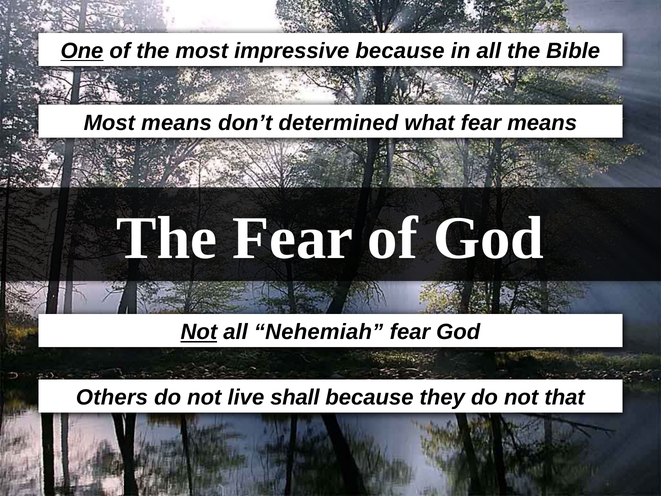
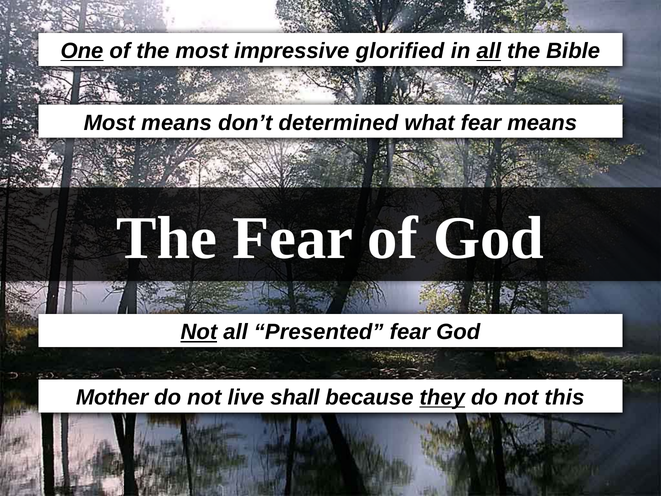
impressive because: because -> glorified
all at (489, 51) underline: none -> present
Nehemiah: Nehemiah -> Presented
Others: Others -> Mother
they underline: none -> present
that: that -> this
